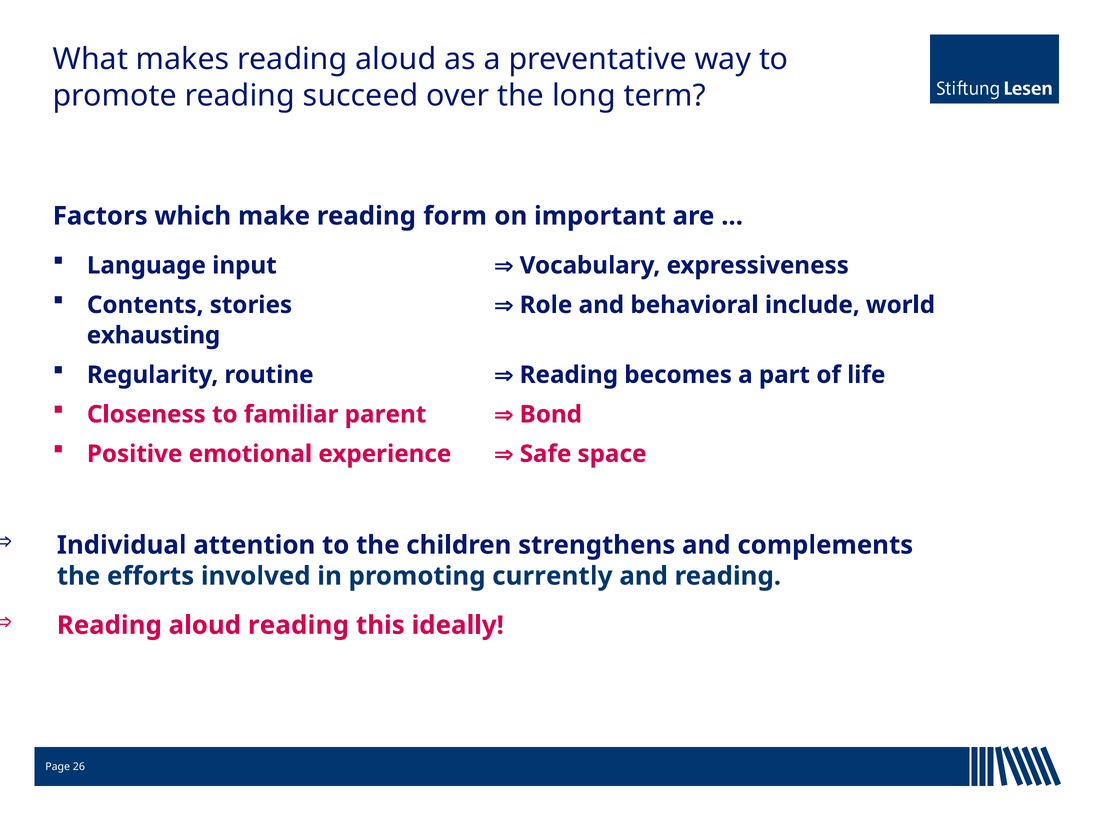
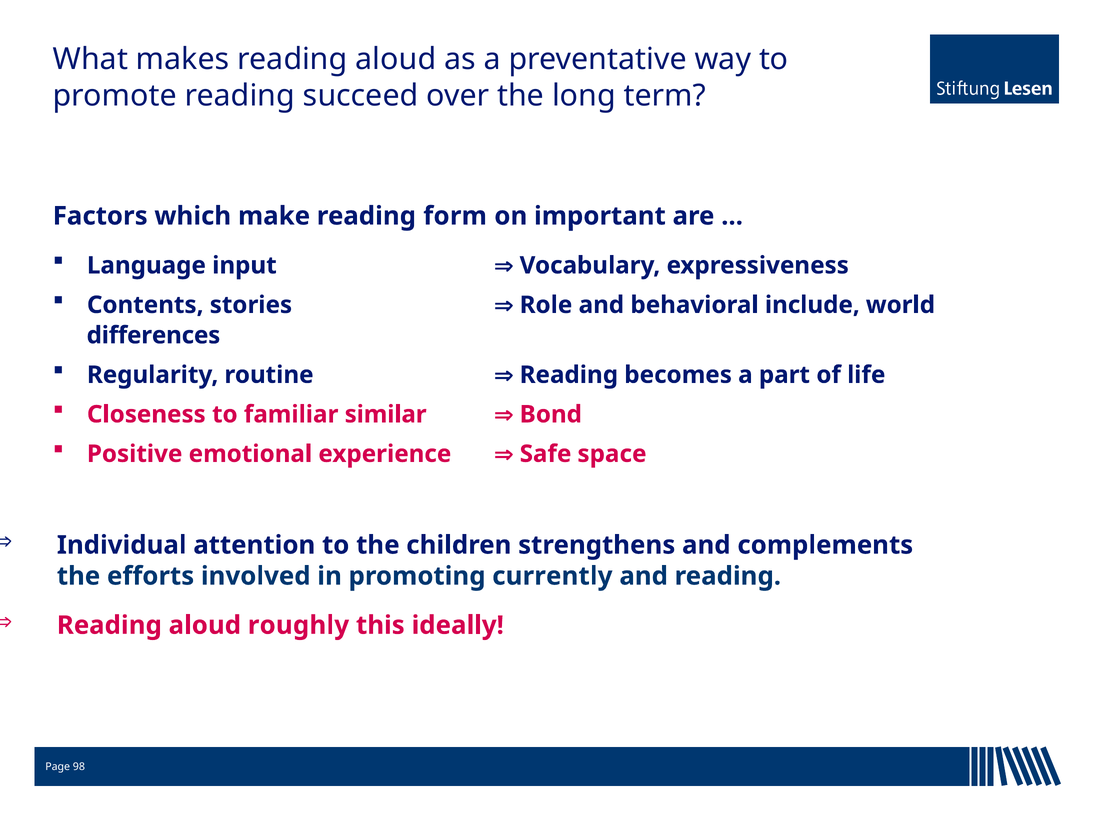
exhausting: exhausting -> differences
parent: parent -> similar
aloud reading: reading -> roughly
26: 26 -> 98
